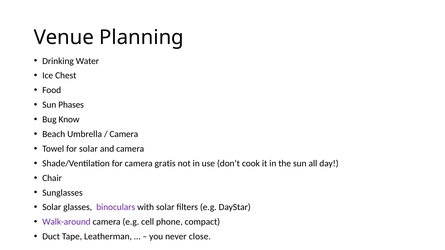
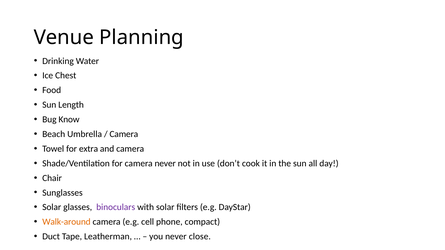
Phases: Phases -> Length
for solar: solar -> extra
camera gratis: gratis -> never
Walk-around colour: purple -> orange
